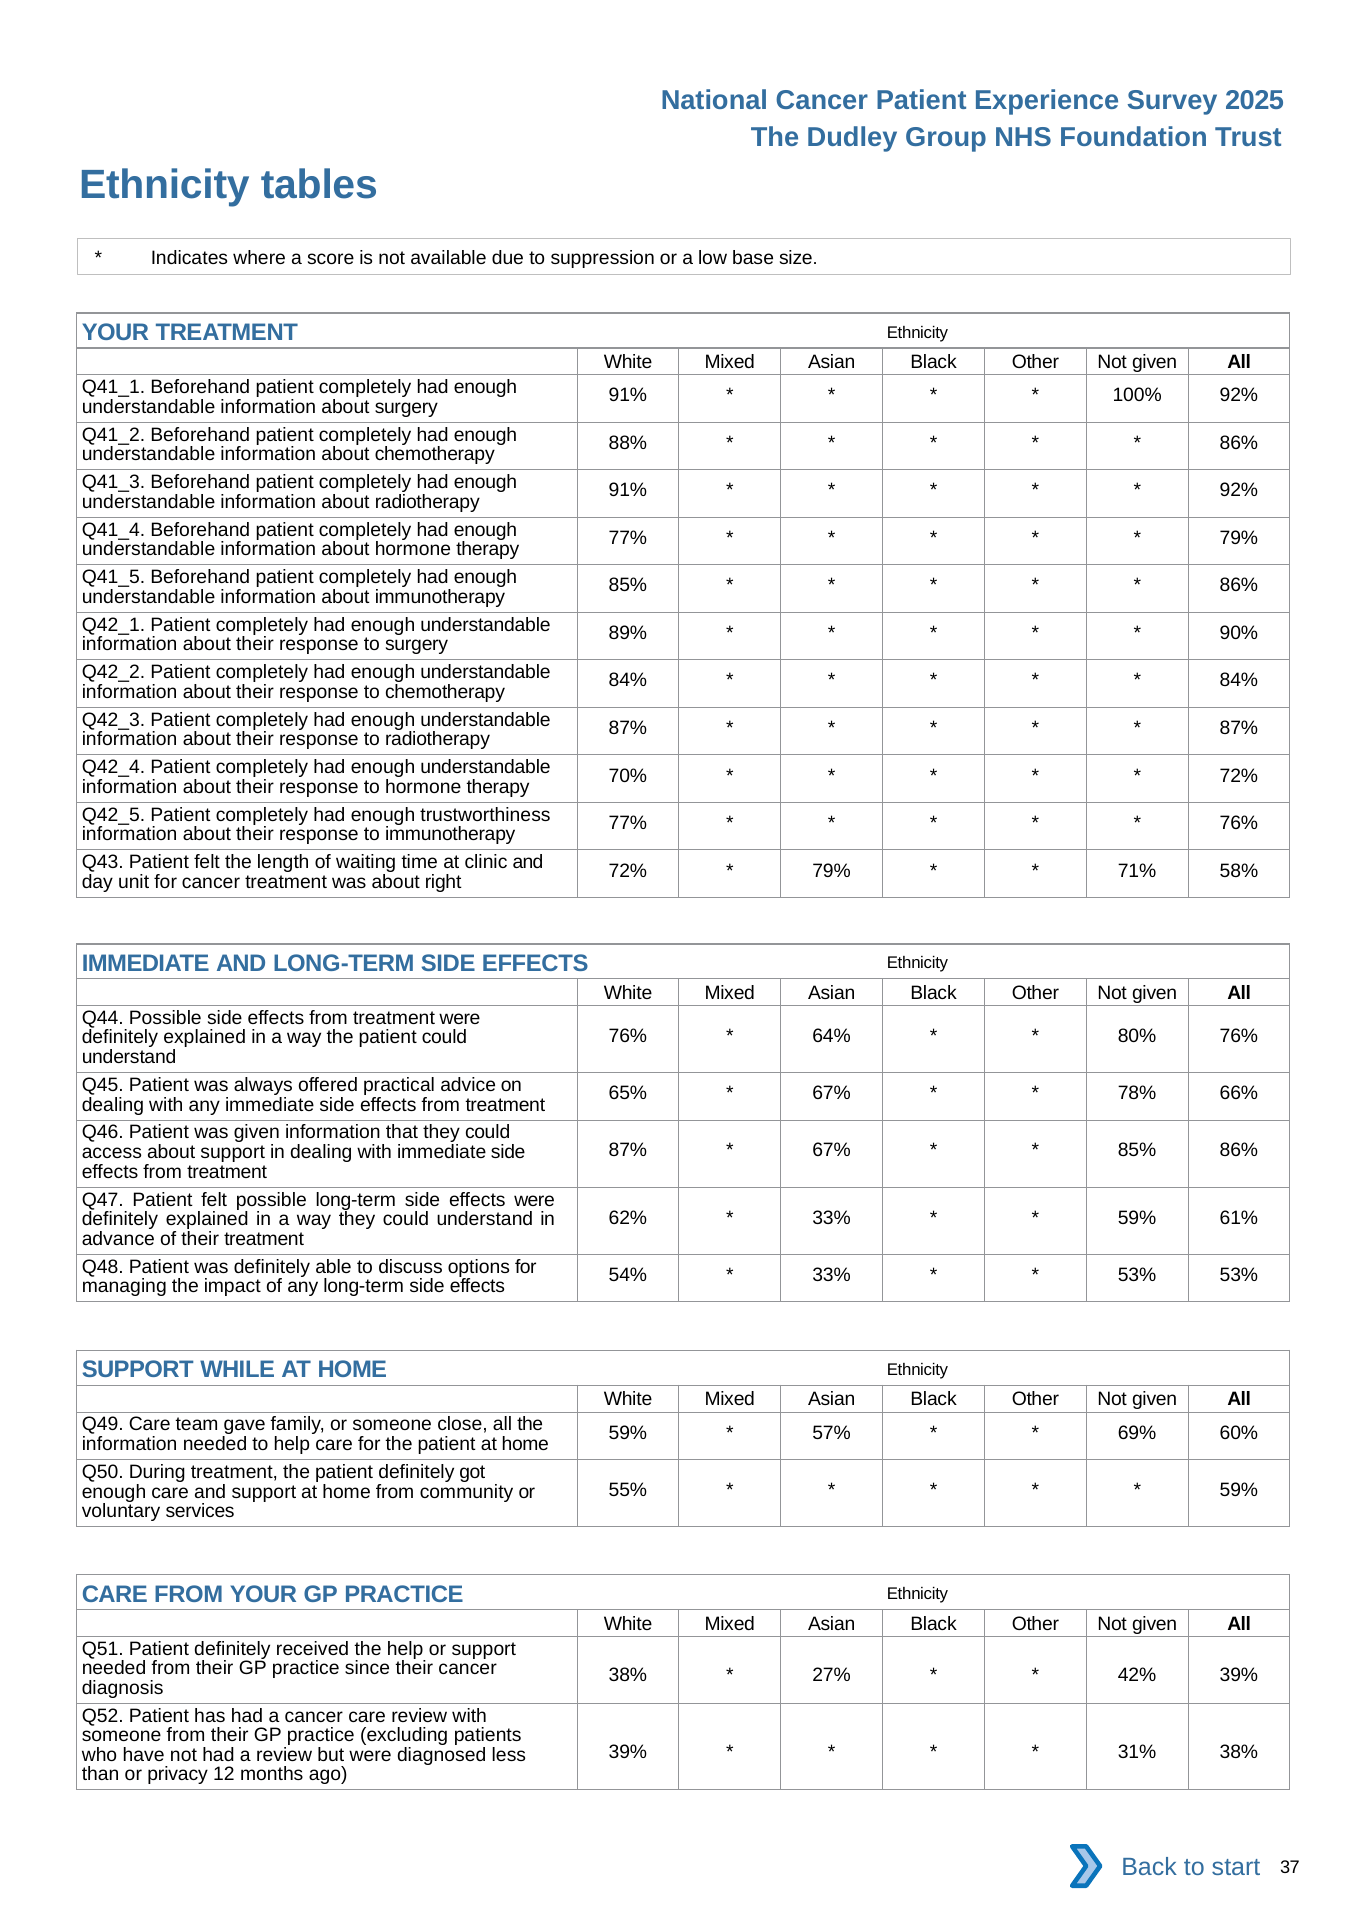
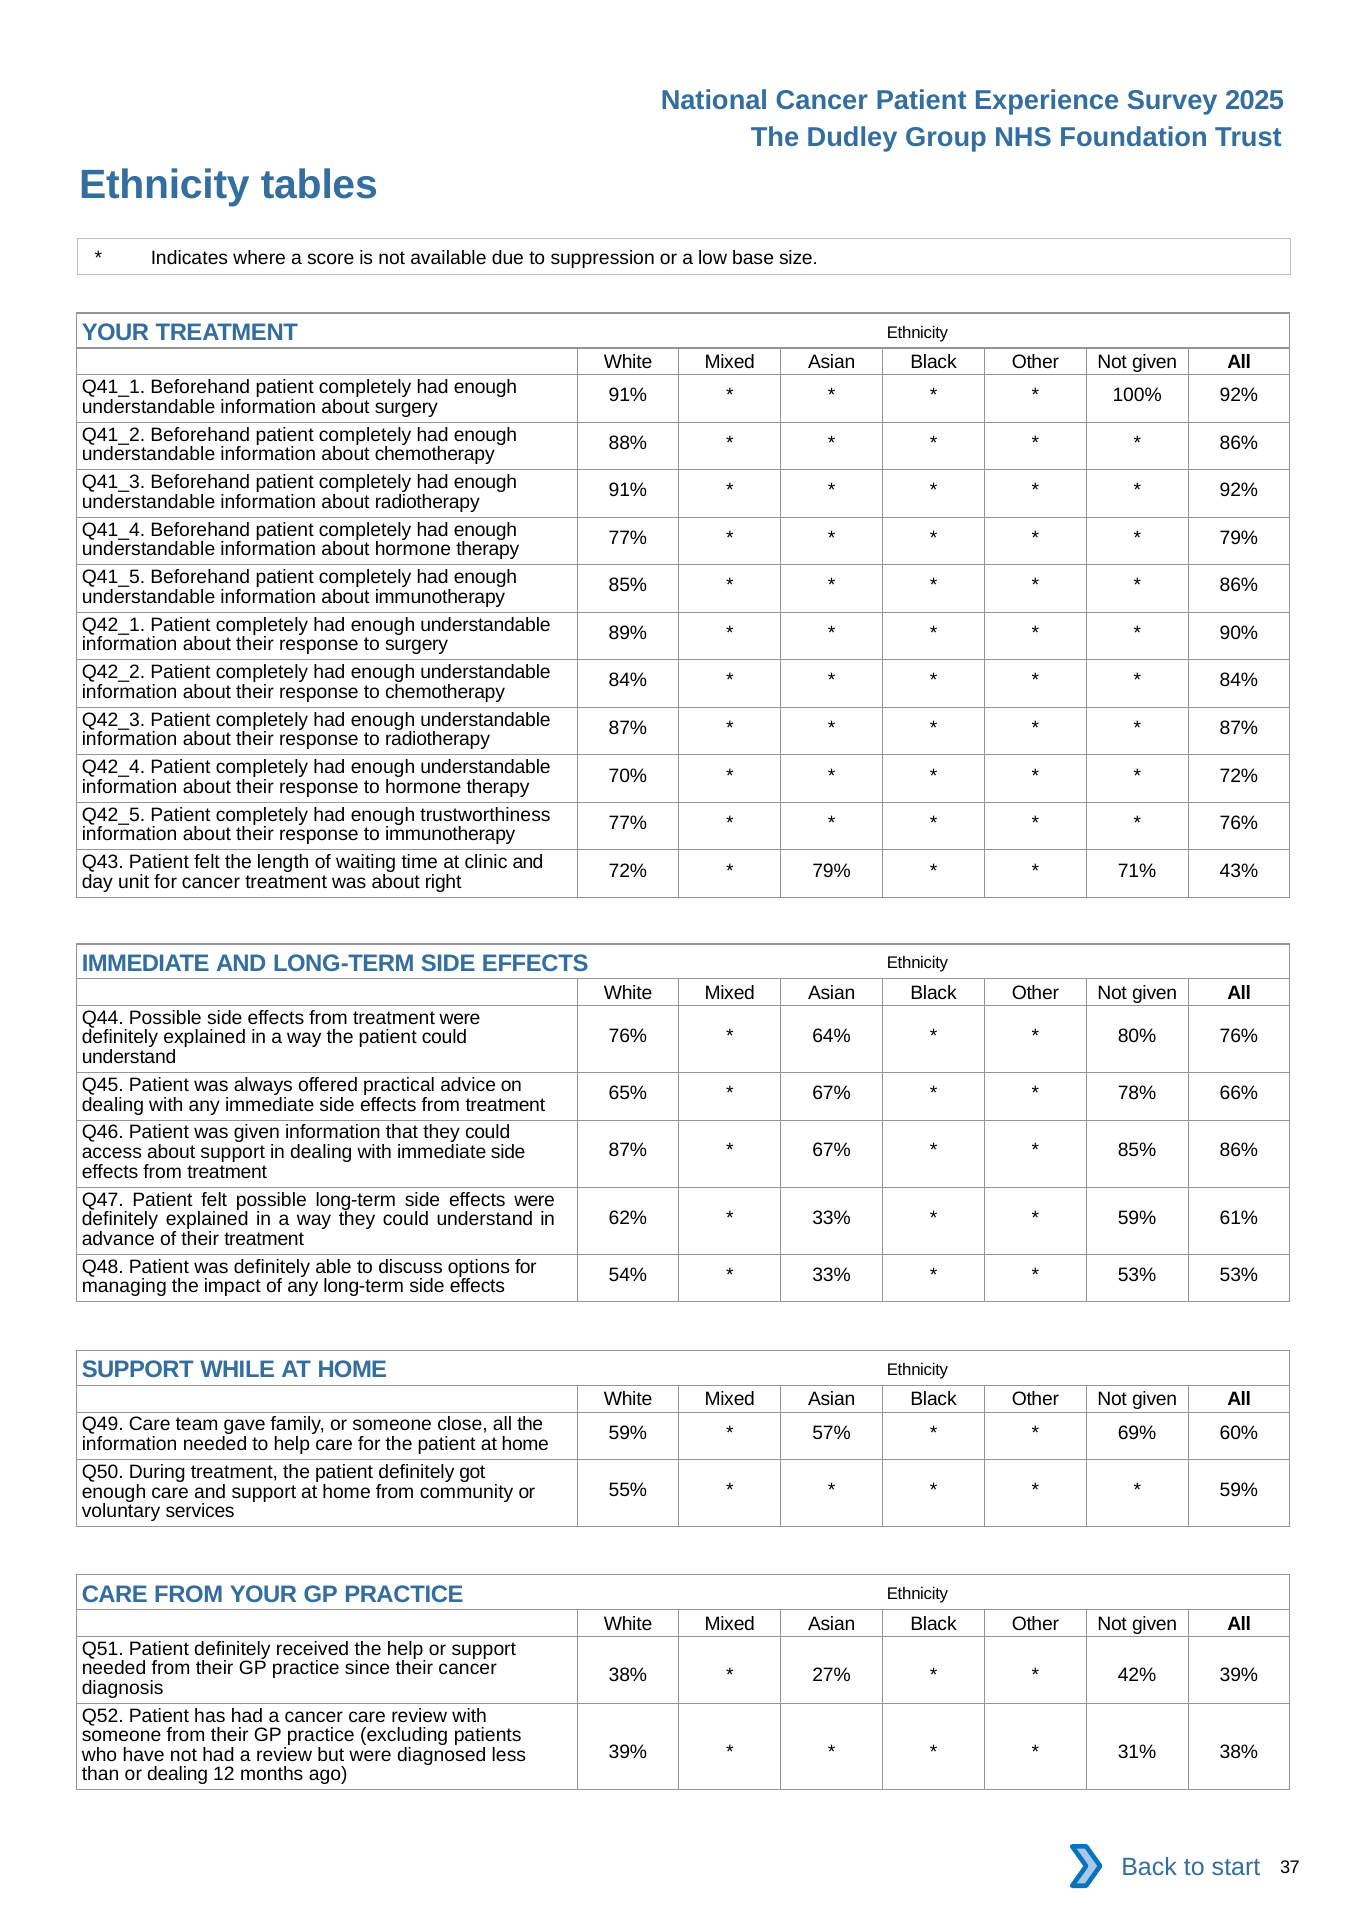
58%: 58% -> 43%
or privacy: privacy -> dealing
